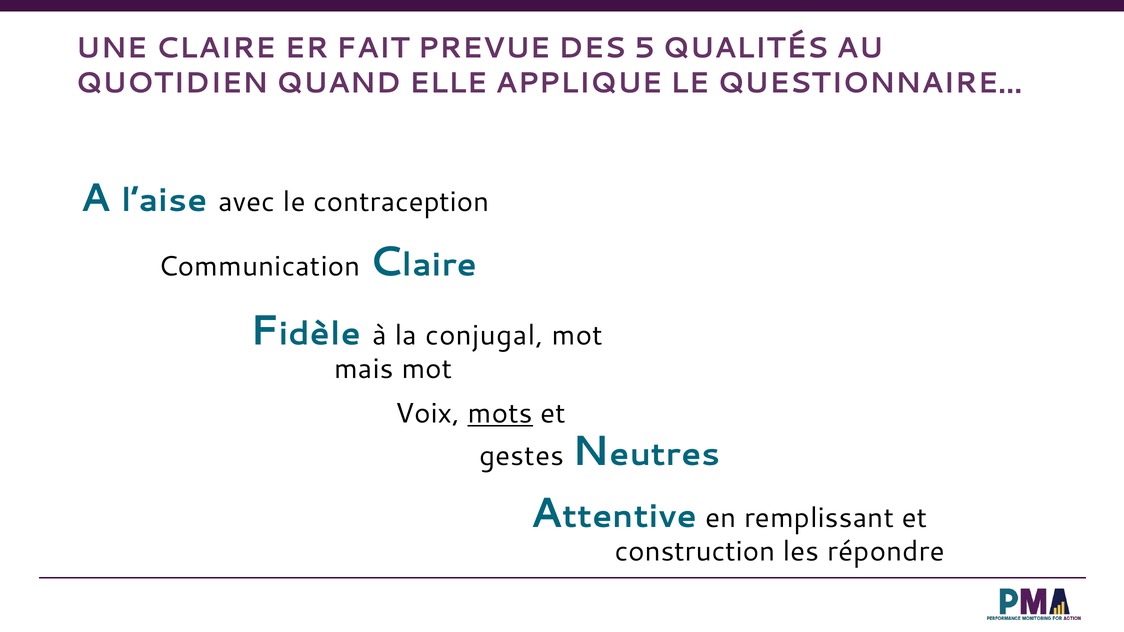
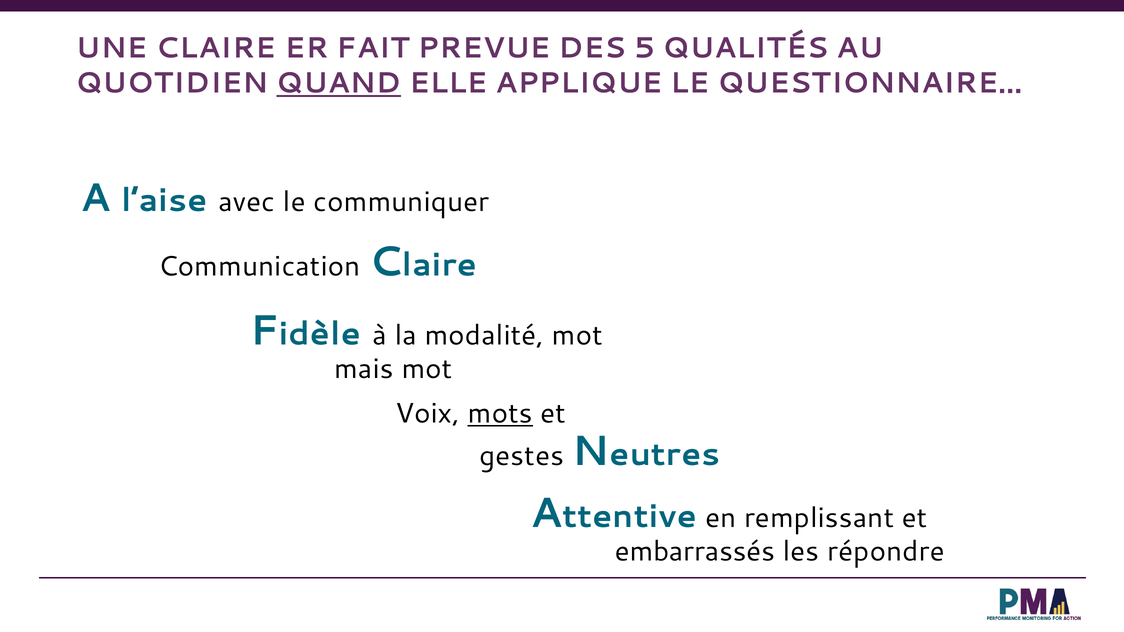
QUAND underline: none -> present
contraception: contraception -> communiquer
conjugal: conjugal -> modalité
construction: construction -> embarrassés
